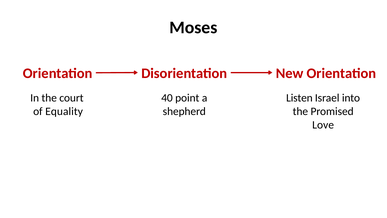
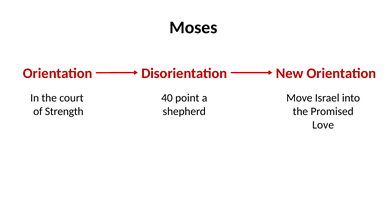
Listen: Listen -> Move
Equality: Equality -> Strength
